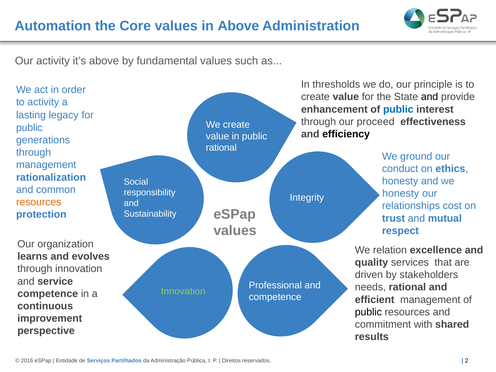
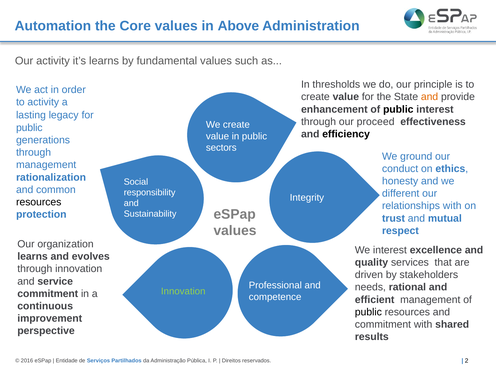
it’s above: above -> learns
and at (430, 97) colour: black -> orange
public at (398, 109) colour: blue -> black
rational at (221, 148): rational -> sectors
honesty at (401, 194): honesty -> different
resources at (39, 202) colour: orange -> black
relationships cost: cost -> with
We relation: relation -> interest
competence at (48, 294): competence -> commitment
